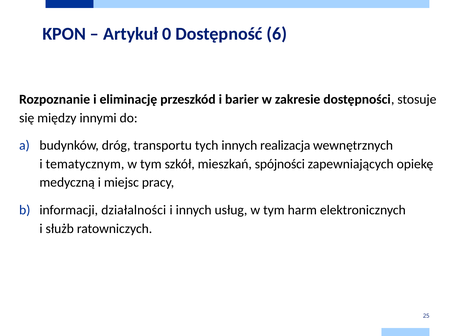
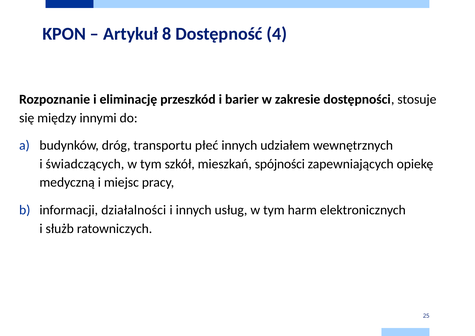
0: 0 -> 8
6: 6 -> 4
tych: tych -> płeć
realizacja: realizacja -> udziałem
tematycznym: tematycznym -> świadczących
